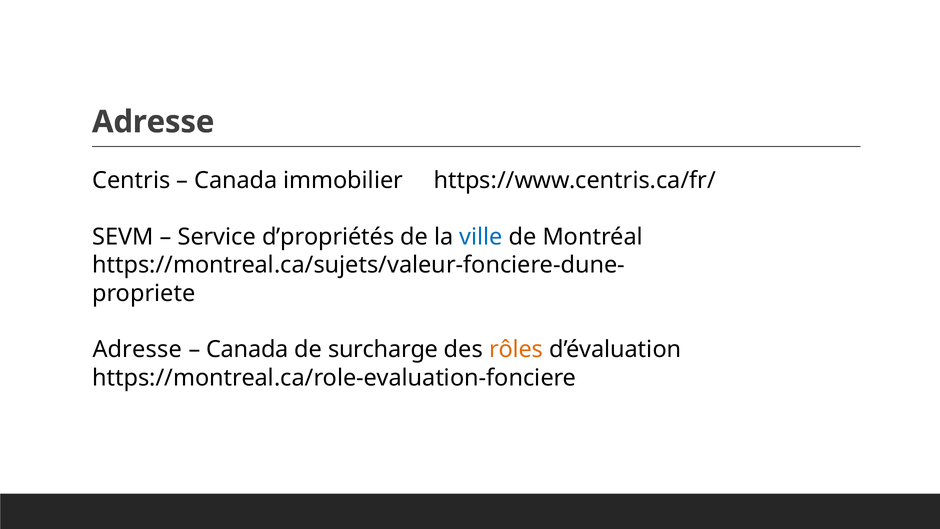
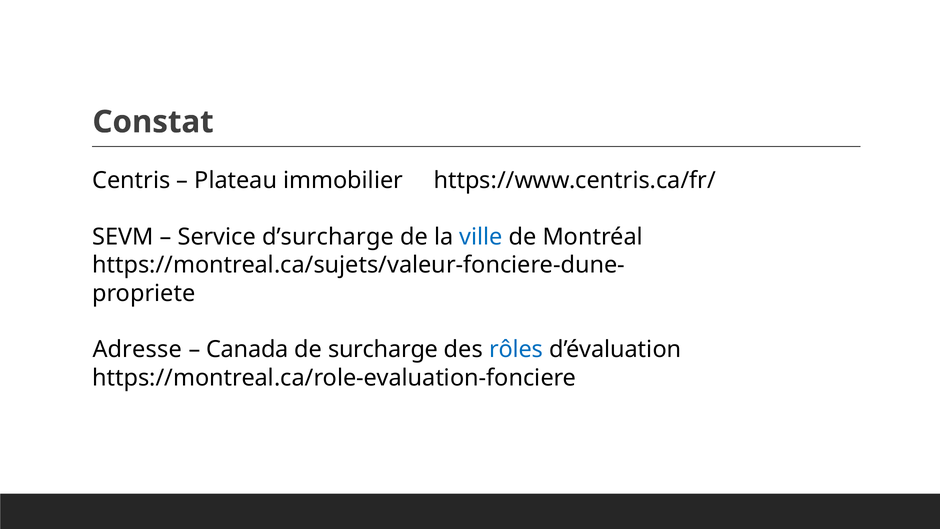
Adresse at (153, 122): Adresse -> Constat
Canada at (236, 180): Canada -> Plateau
d’propriétés: d’propriétés -> d’surcharge
rôles colour: orange -> blue
